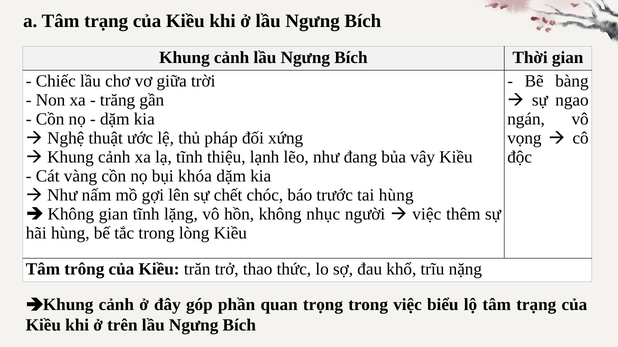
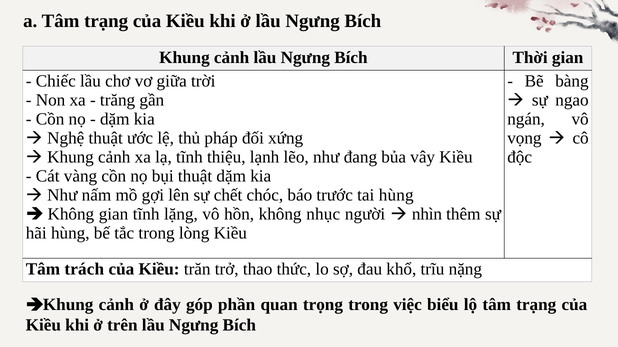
bụi khóa: khóa -> thuật
việc at (427, 214): việc -> nhìn
trông: trông -> trách
